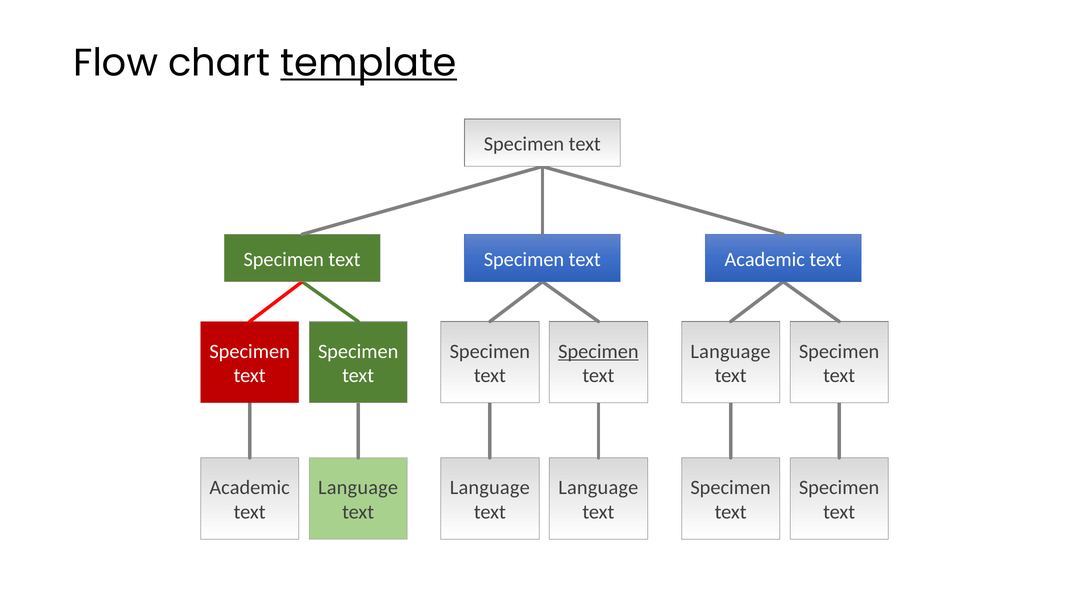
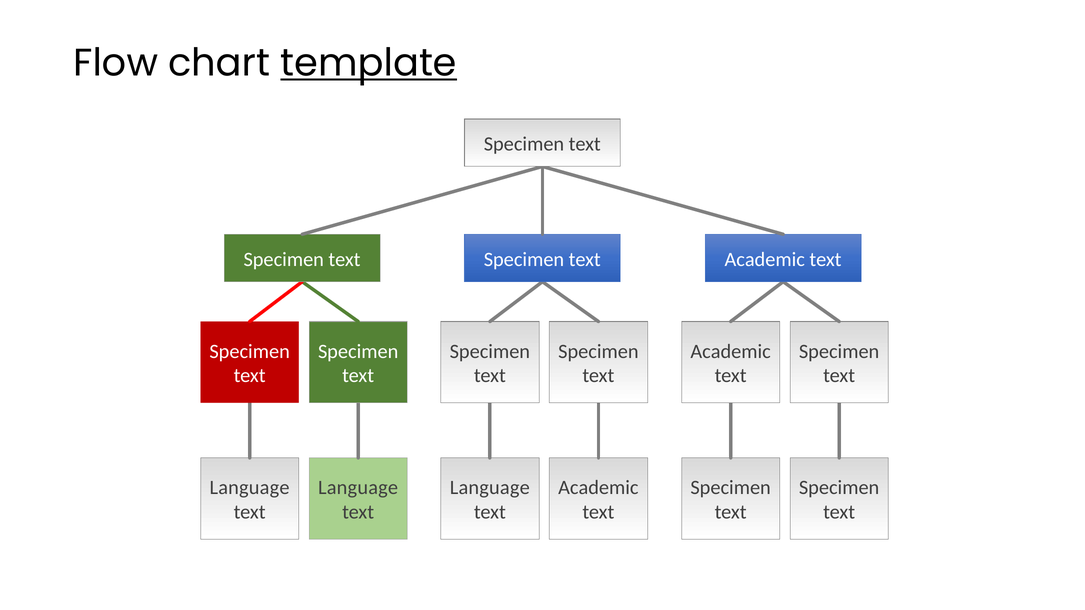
Specimen at (598, 352) underline: present -> none
Language at (731, 352): Language -> Academic
Academic at (250, 488): Academic -> Language
Language at (598, 488): Language -> Academic
